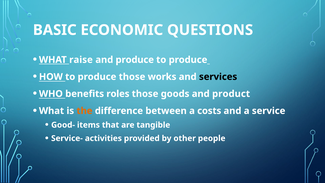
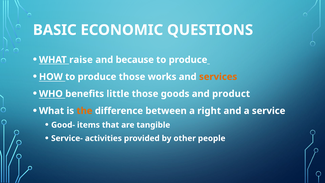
and produce: produce -> because
services colour: black -> orange
roles: roles -> little
costs: costs -> right
